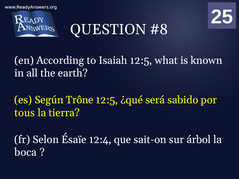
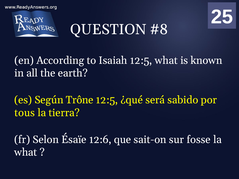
12:4: 12:4 -> 12:6
árbol: árbol -> fosse
boca at (26, 153): boca -> what
